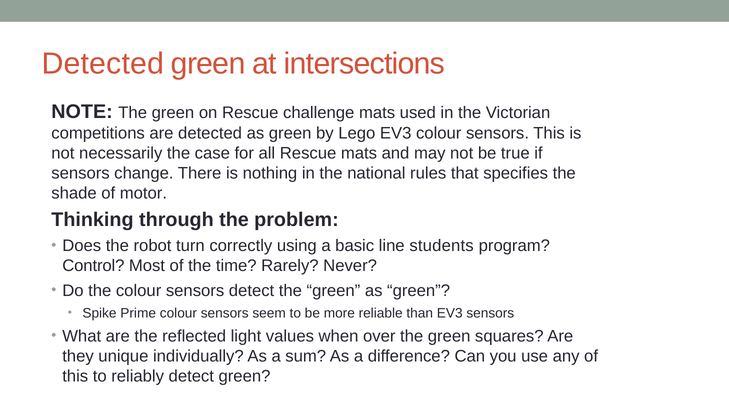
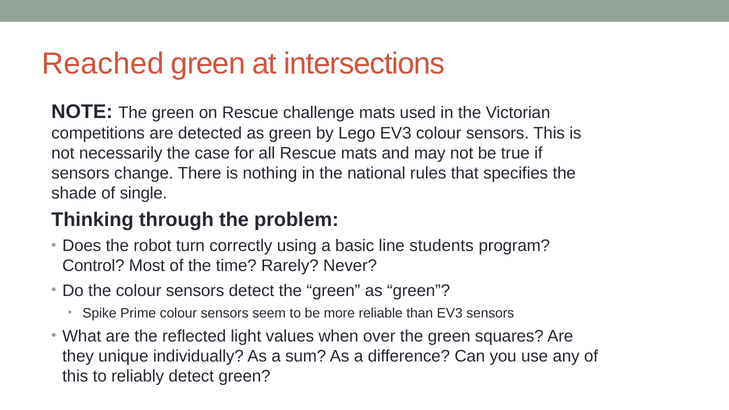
Detected at (103, 64): Detected -> Reached
motor: motor -> single
